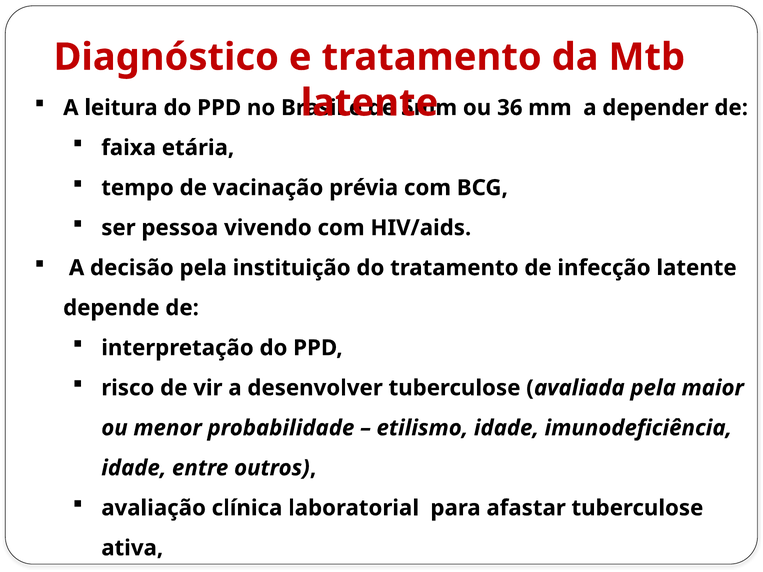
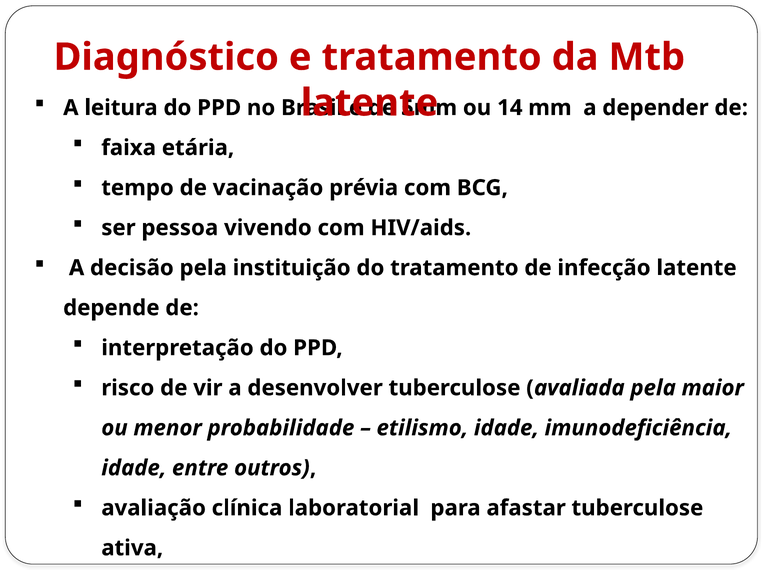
36: 36 -> 14
